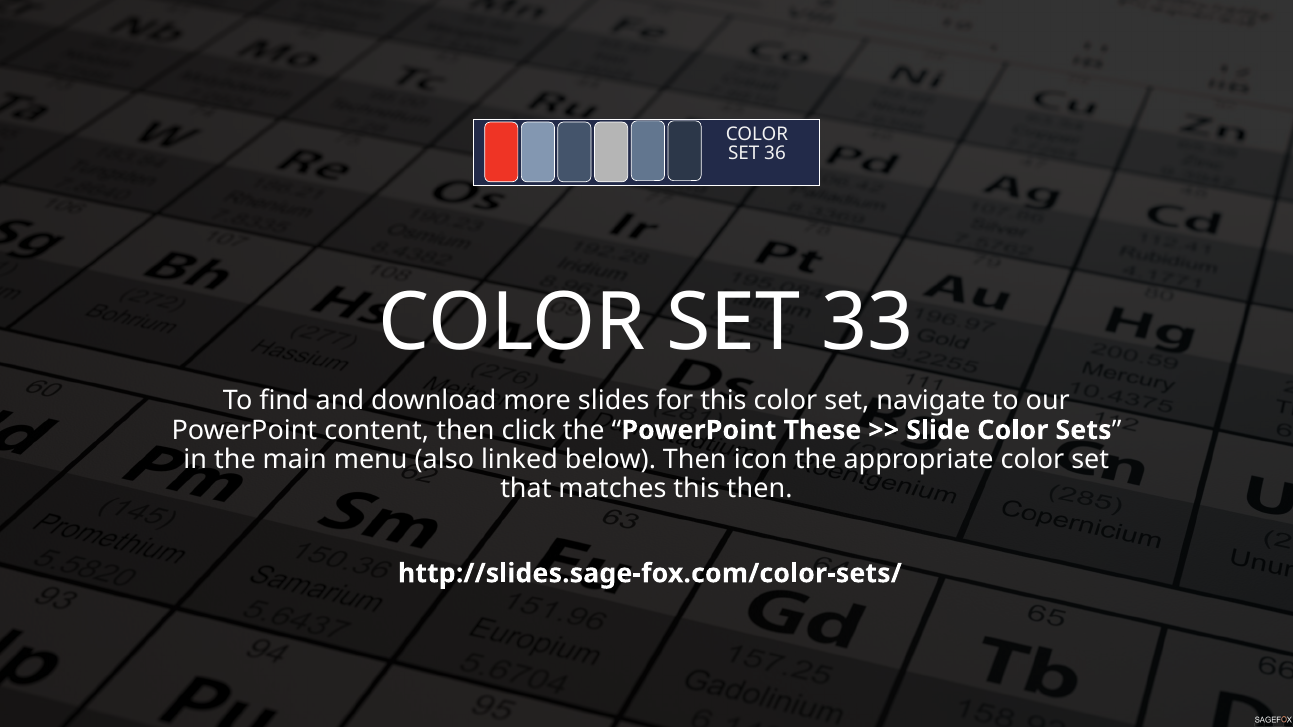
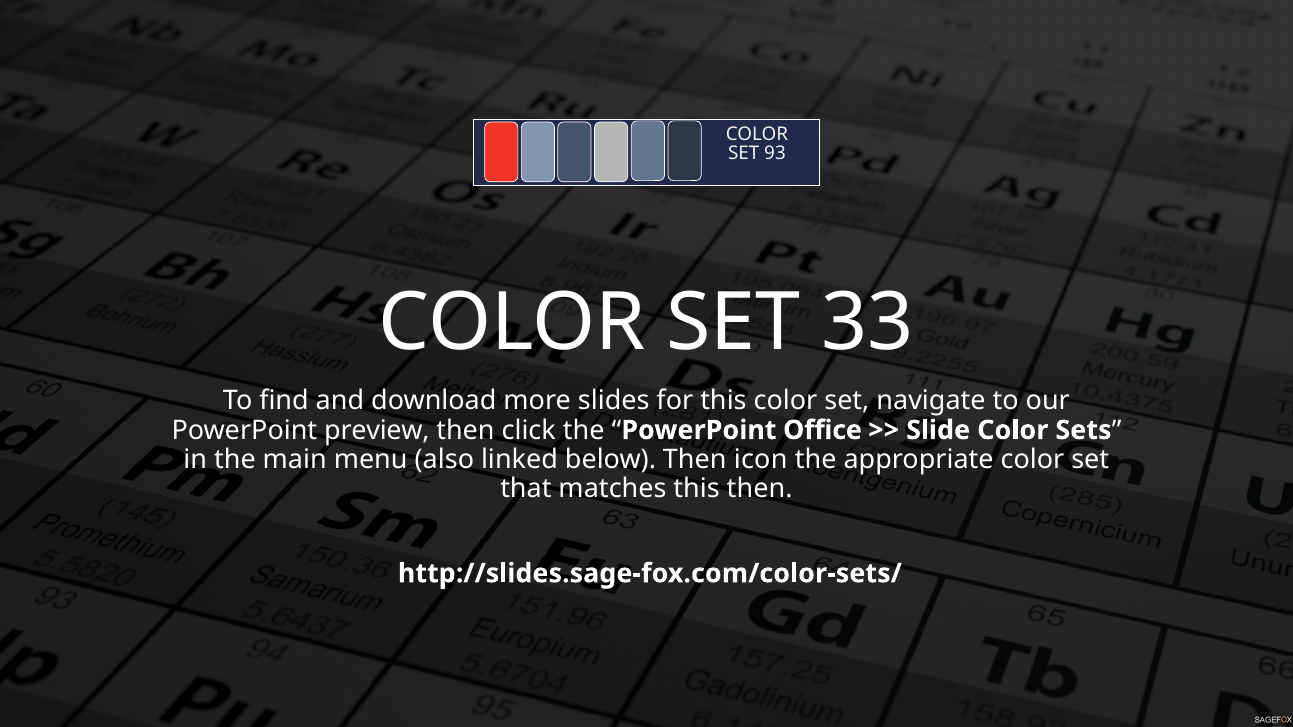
36: 36 -> 93
content: content -> preview
These: These -> Office
